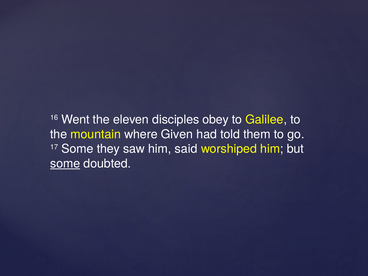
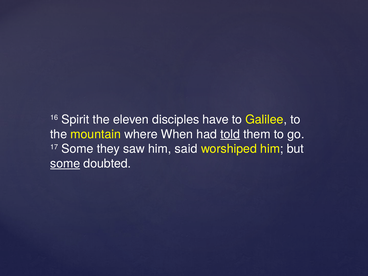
Went: Went -> Spirit
obey: obey -> have
Given: Given -> When
told underline: none -> present
